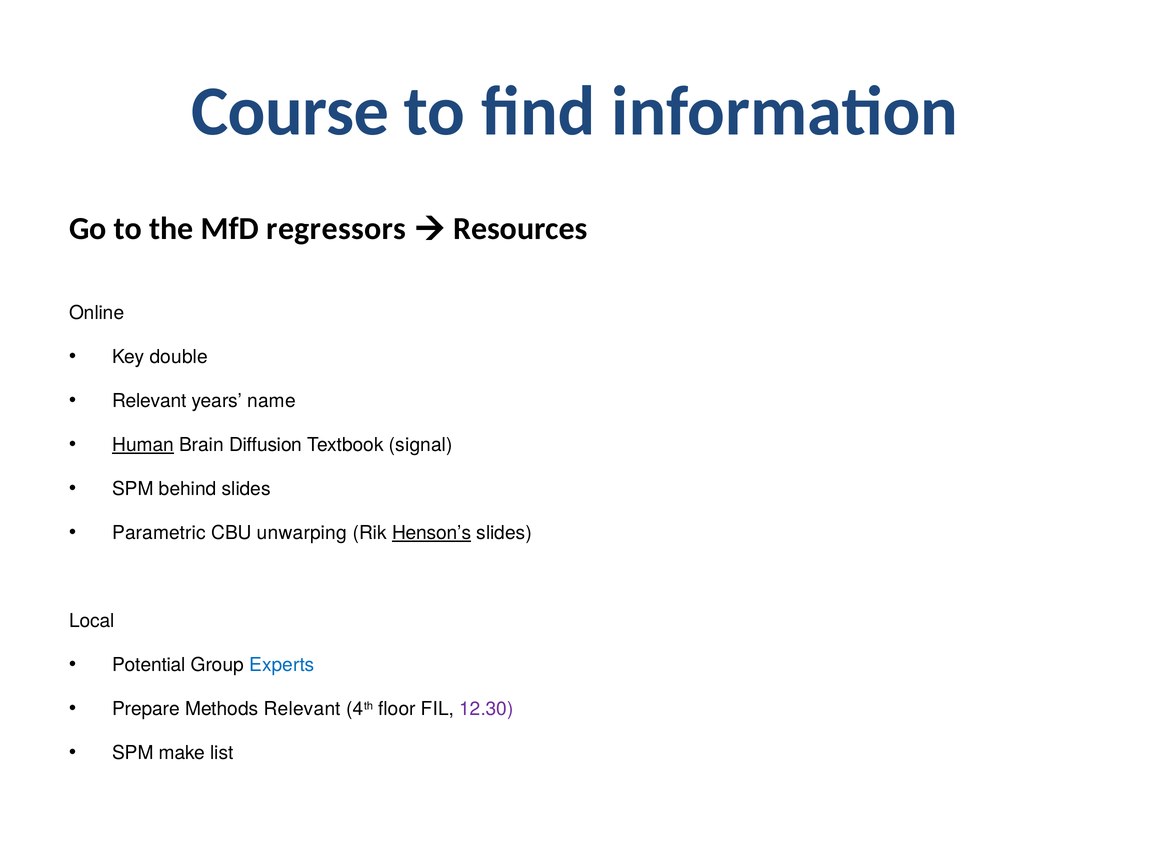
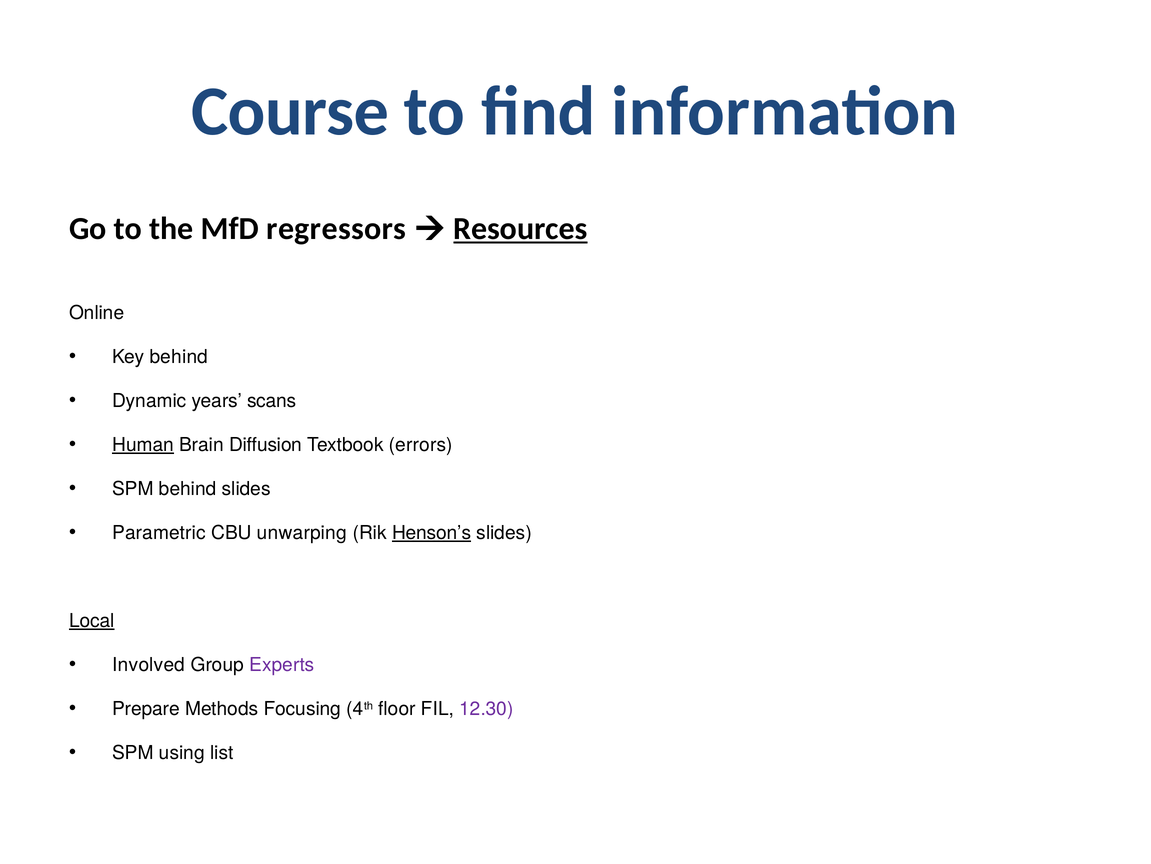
Resources underline: none -> present
Key double: double -> behind
Relevant at (149, 401): Relevant -> Dynamic
name: name -> scans
signal: signal -> errors
Local underline: none -> present
Potential: Potential -> Involved
Experts colour: blue -> purple
Methods Relevant: Relevant -> Focusing
make: make -> using
